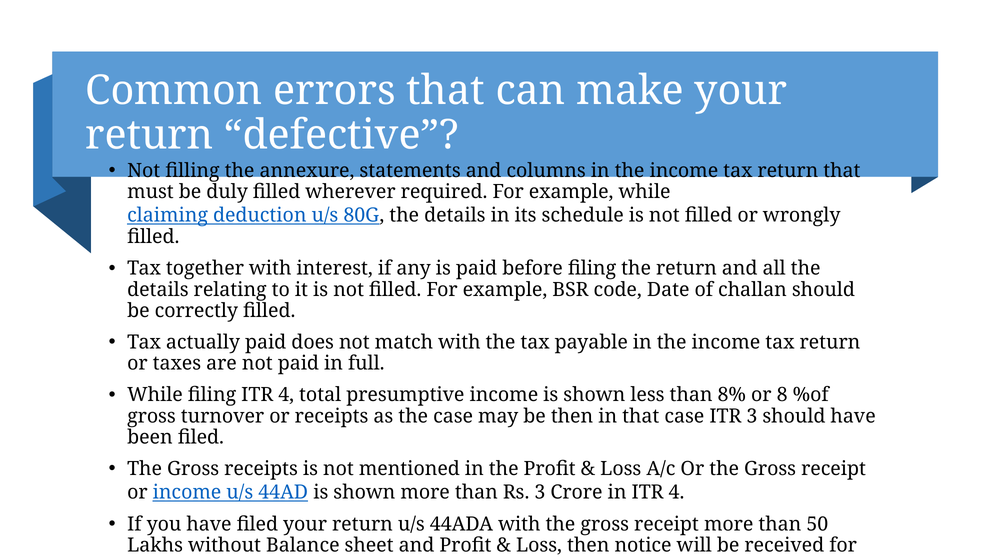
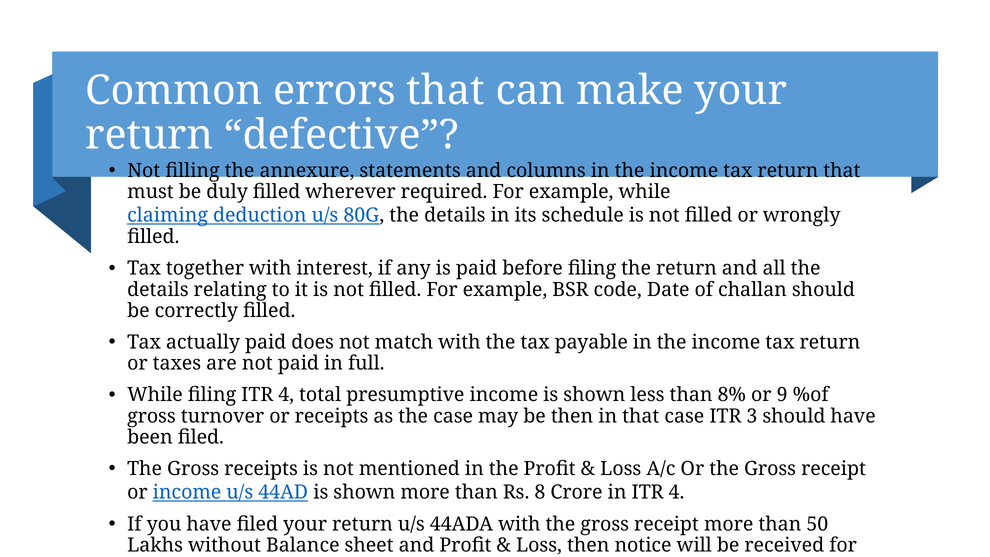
8: 8 -> 9
Rs 3: 3 -> 8
